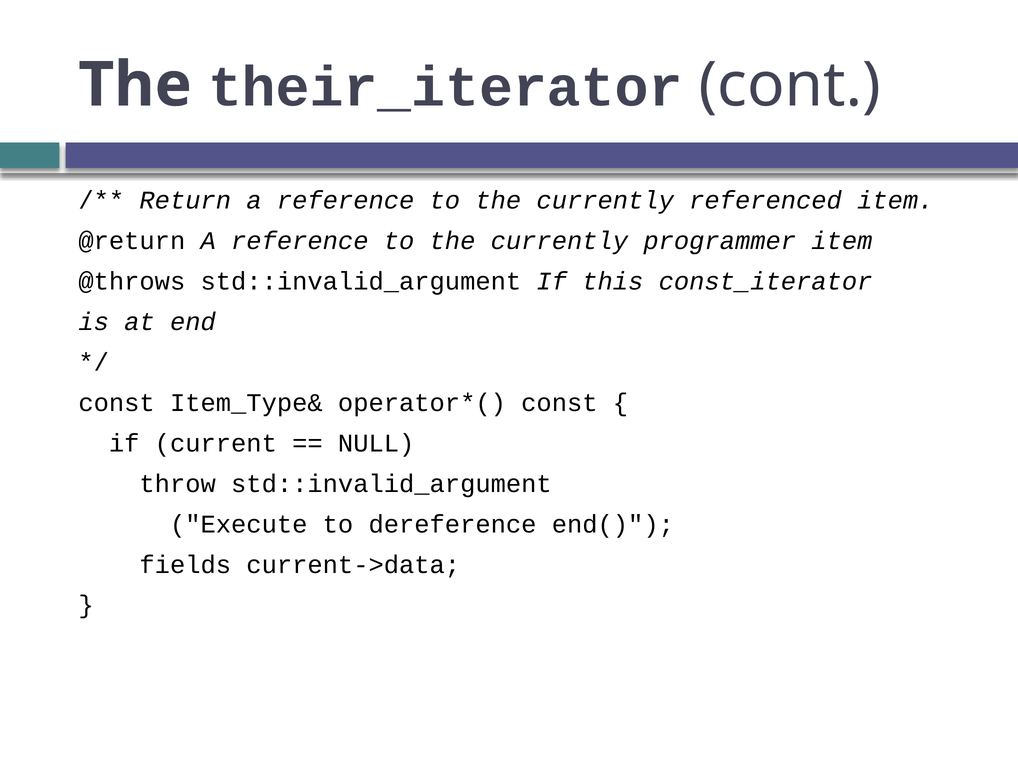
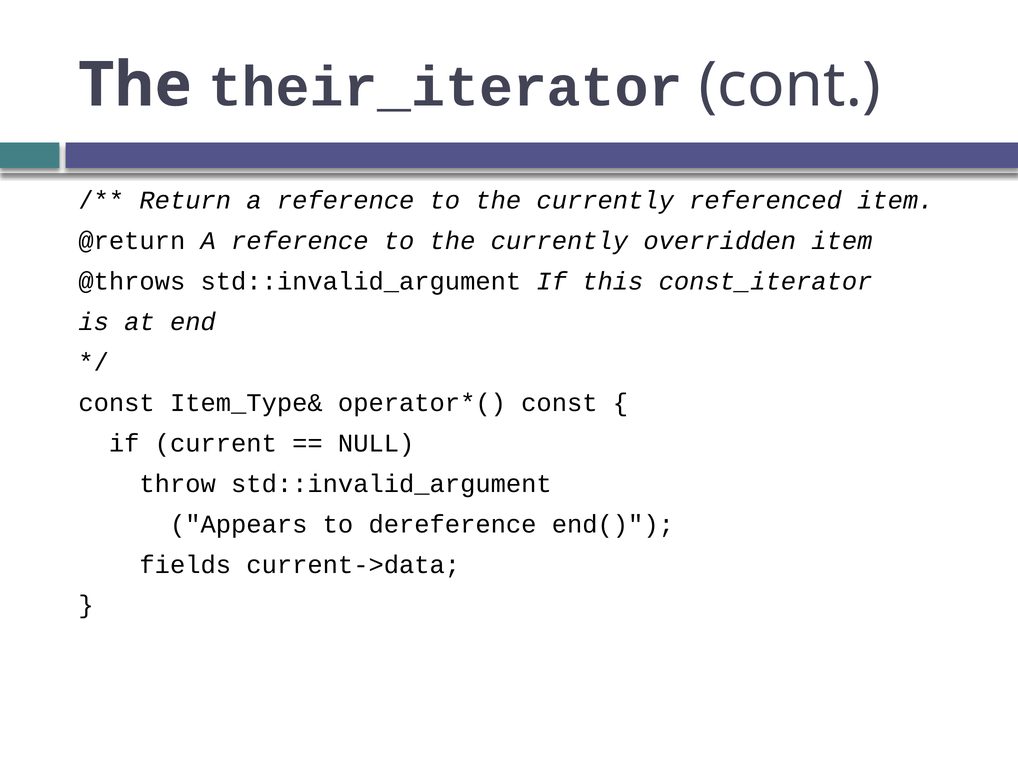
programmer: programmer -> overridden
Execute: Execute -> Appears
